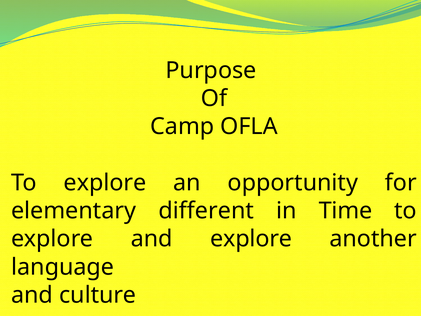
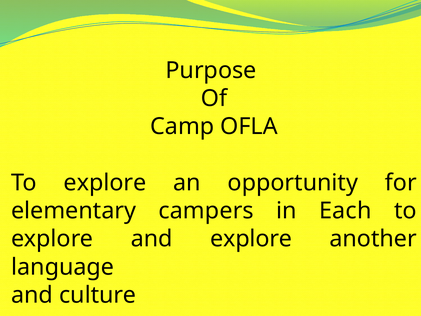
different: different -> campers
Time: Time -> Each
